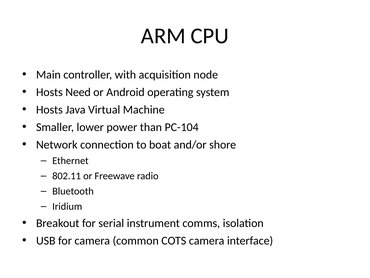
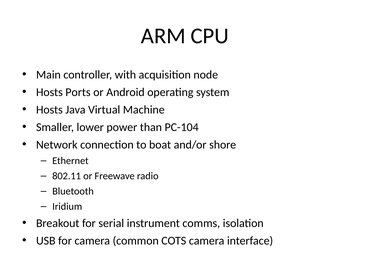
Need: Need -> Ports
